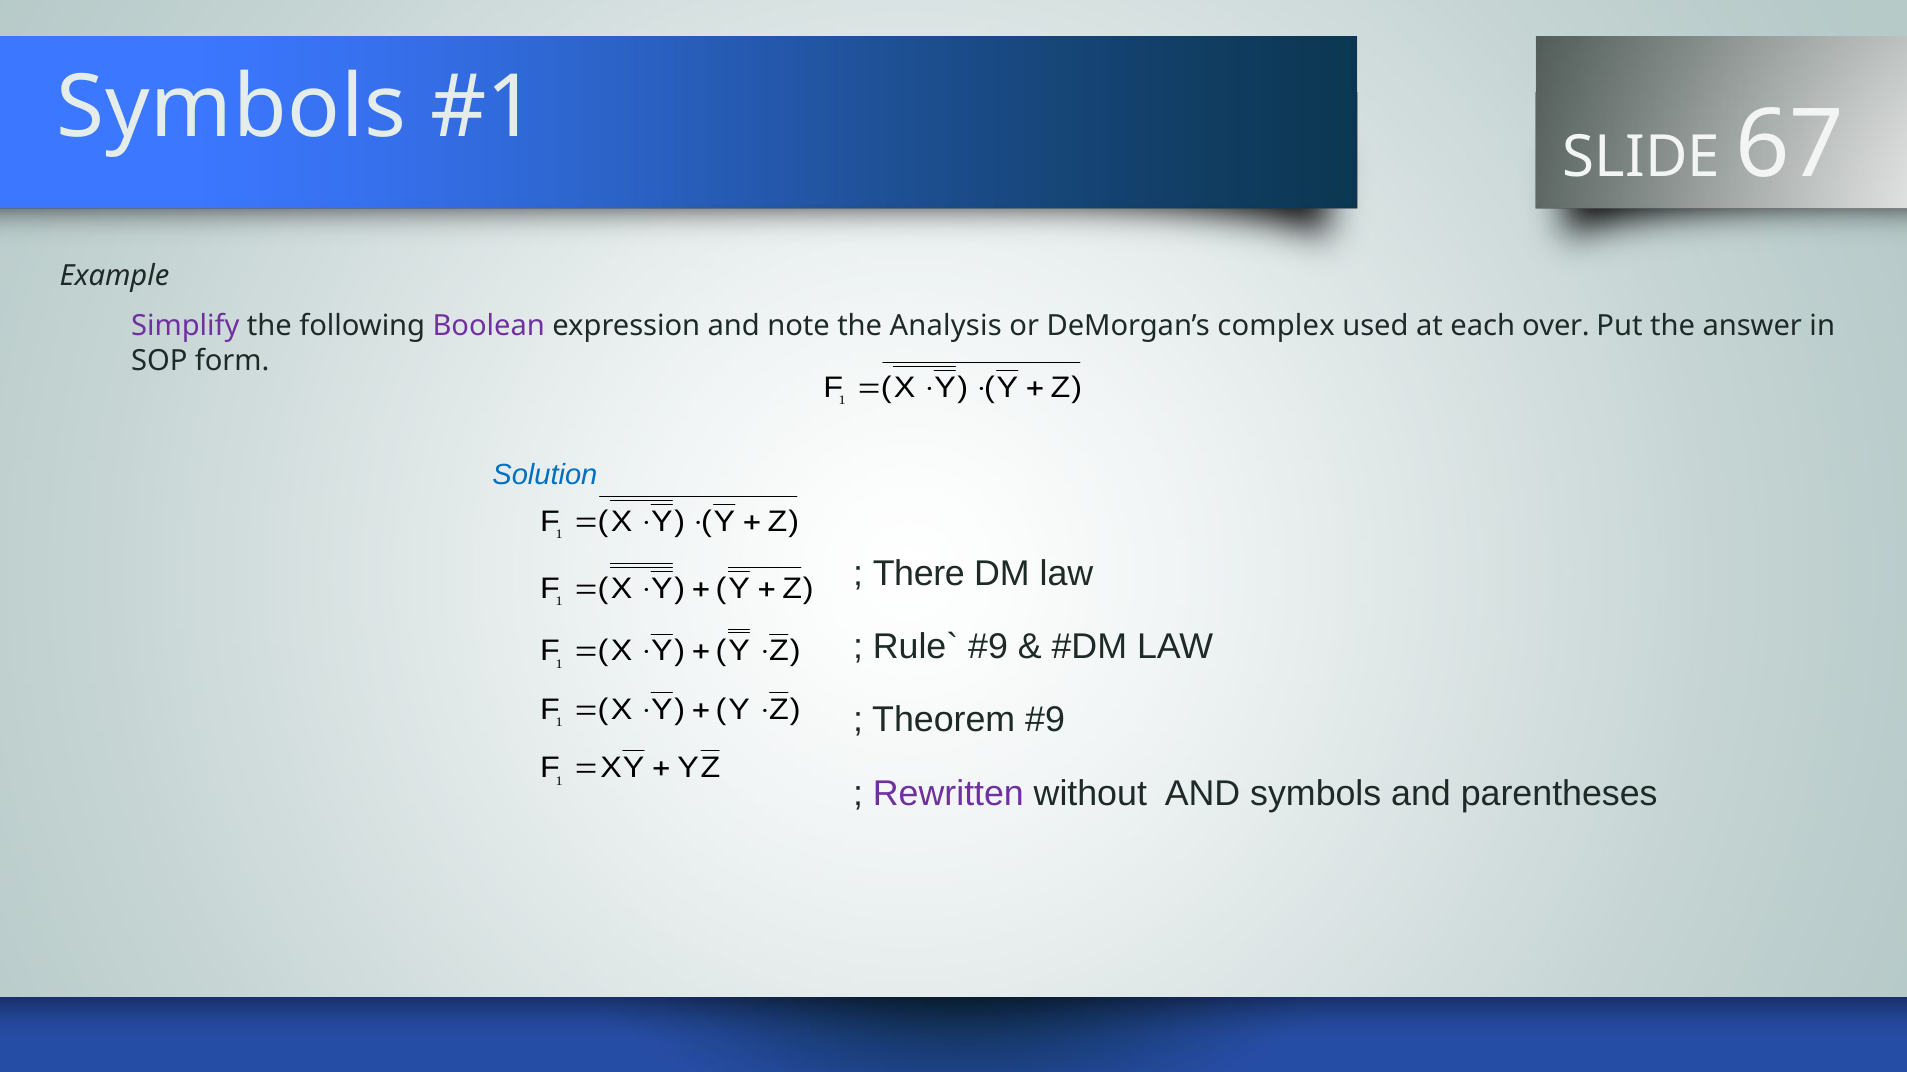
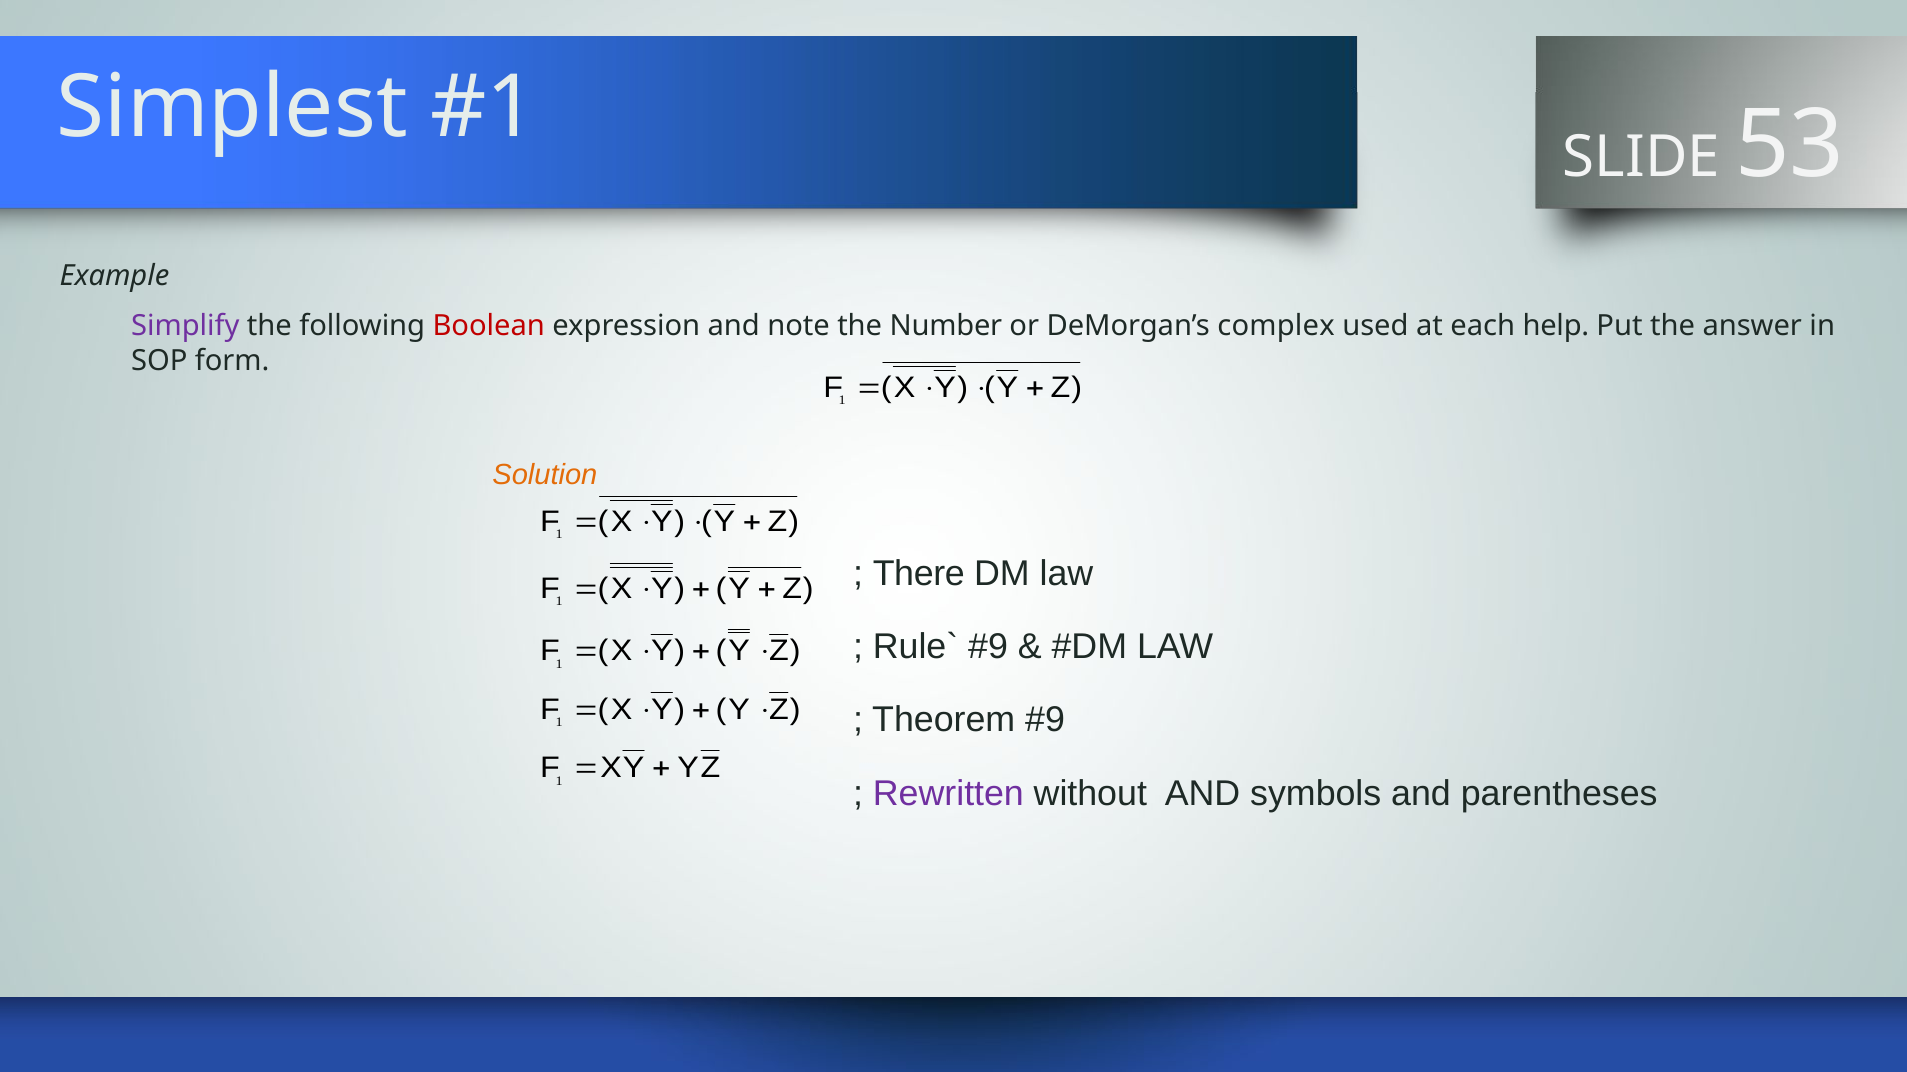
Symbols at (232, 108): Symbols -> Simplest
67: 67 -> 53
Boolean colour: purple -> red
Analysis: Analysis -> Number
over: over -> help
Solution colour: blue -> orange
